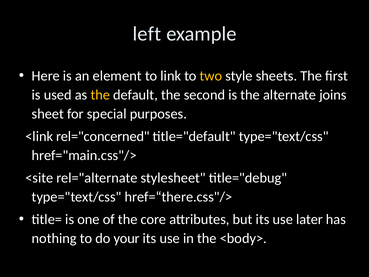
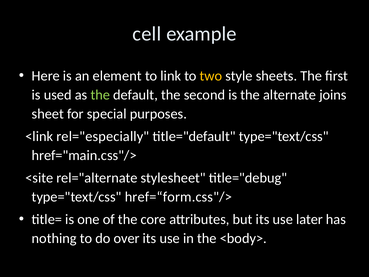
left: left -> cell
the at (100, 95) colour: yellow -> light green
rel="concerned: rel="concerned -> rel="especially
href=“there.css"/>: href=“there.css"/> -> href=“form.css"/>
your: your -> over
